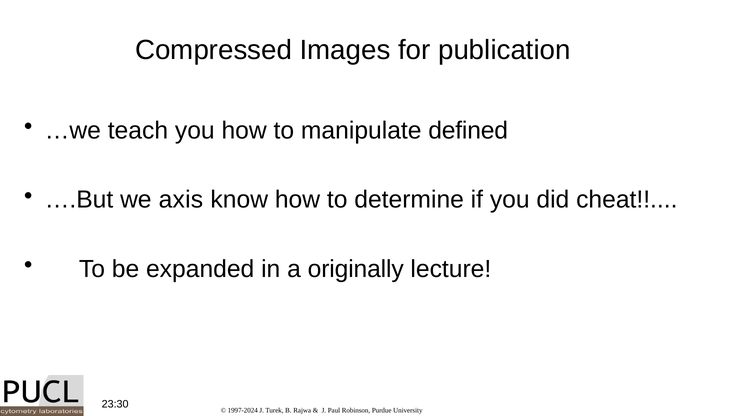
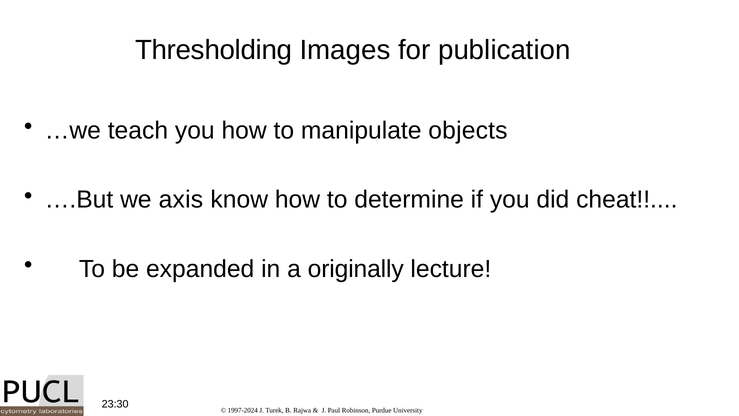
Compressed: Compressed -> Thresholding
defined: defined -> objects
